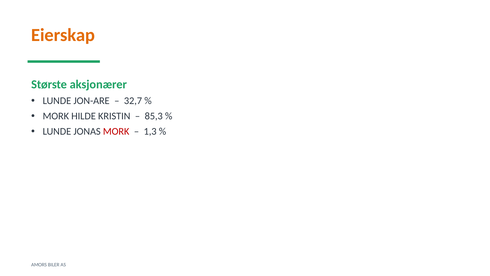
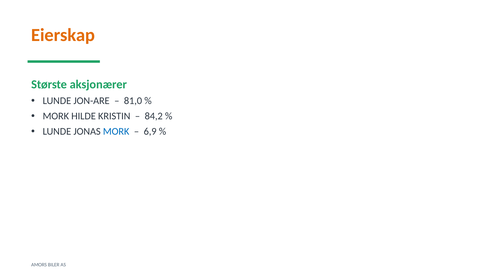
32,7: 32,7 -> 81,0
85,3: 85,3 -> 84,2
MORK at (116, 131) colour: red -> blue
1,3: 1,3 -> 6,9
